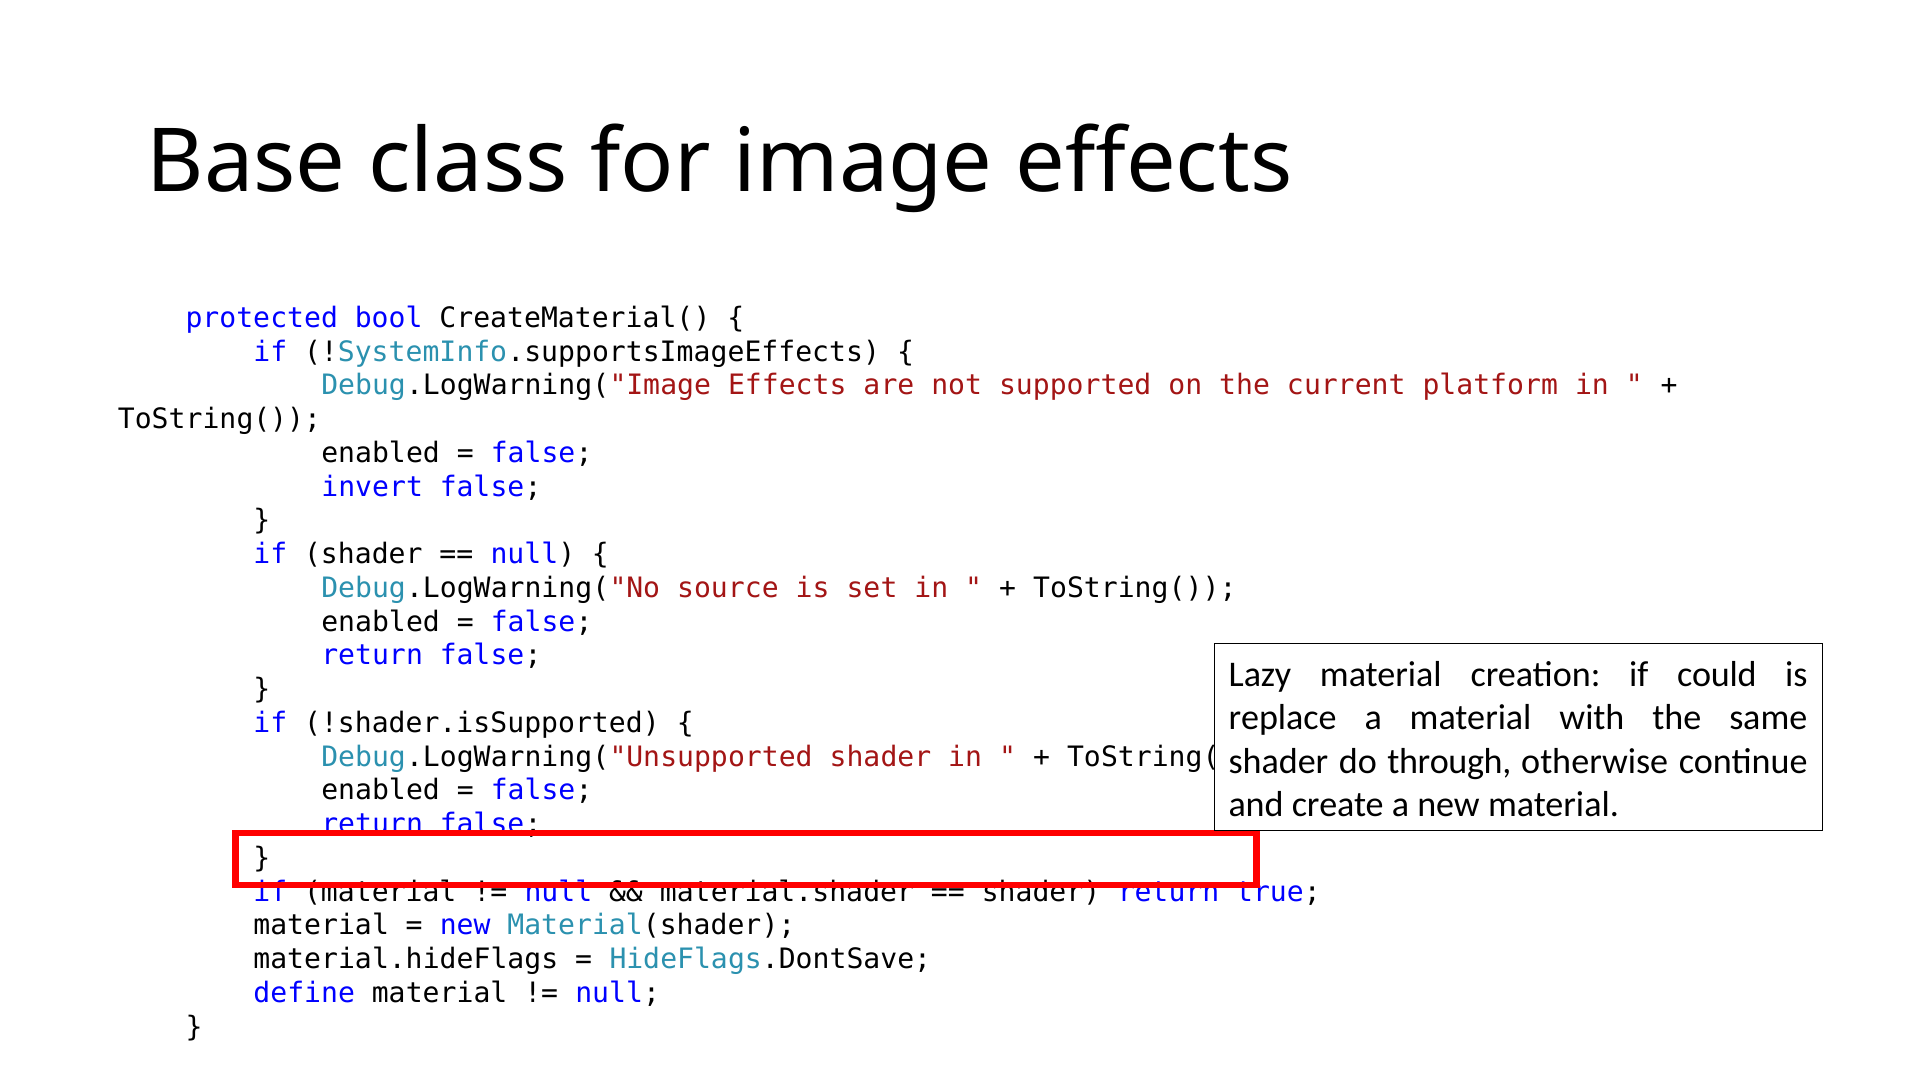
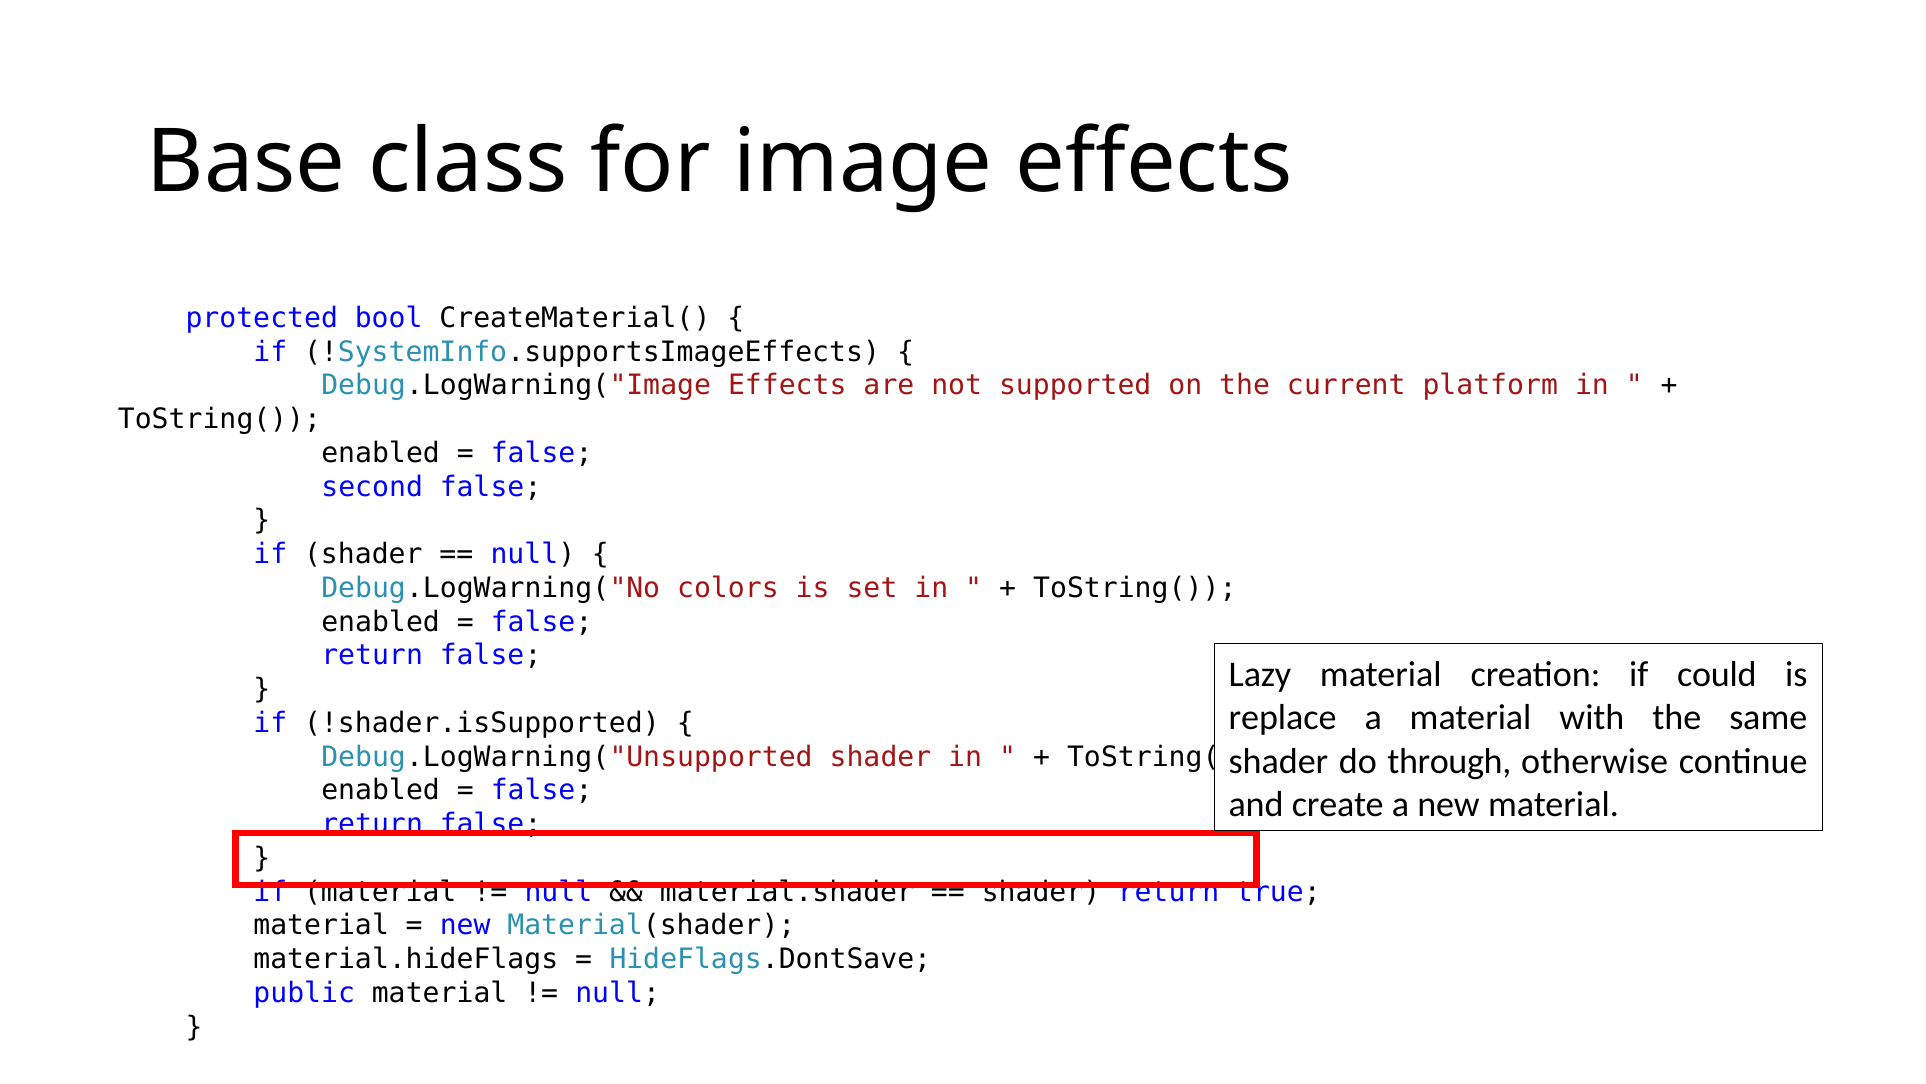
invert: invert -> second
source: source -> colors
define: define -> public
